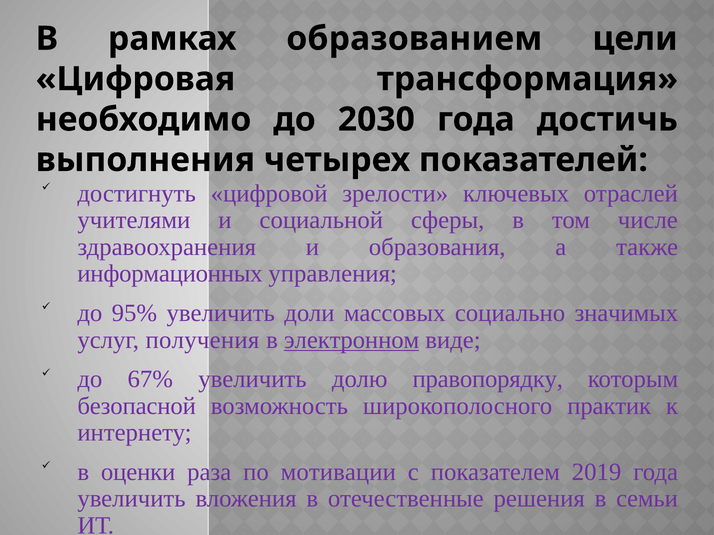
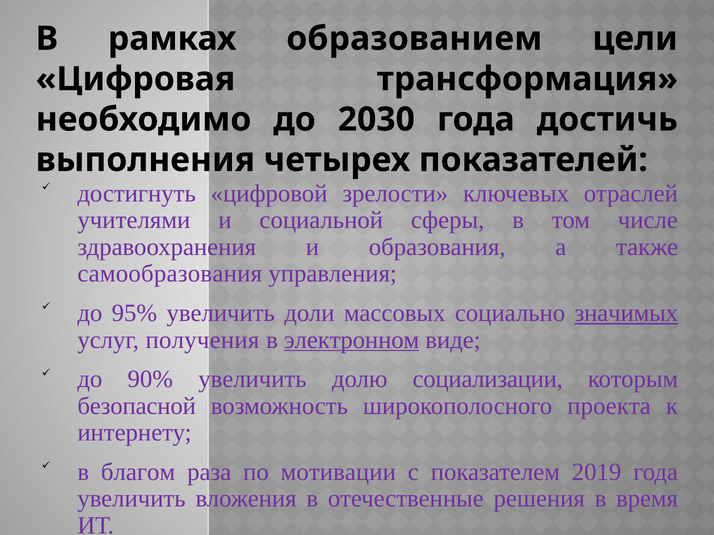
информационных: информационных -> самообразования
значимых underline: none -> present
67%: 67% -> 90%
правопорядку: правопорядку -> социализации
практик: практик -> проекта
оценки: оценки -> благом
семьи: семьи -> время
